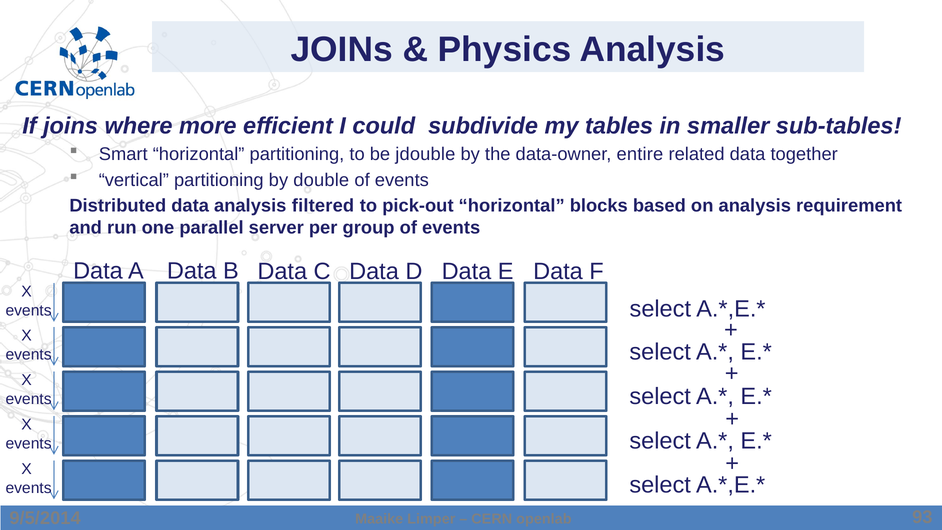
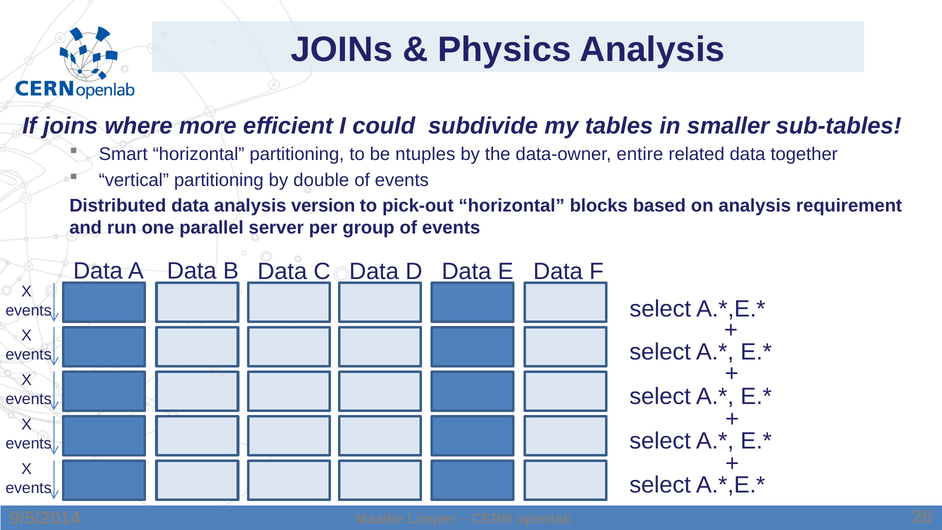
jdouble: jdouble -> ntuples
filtered: filtered -> version
93: 93 -> 26
